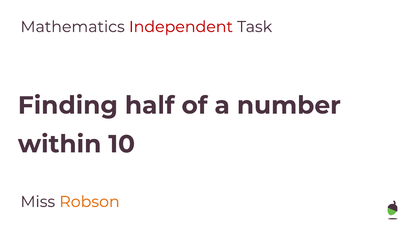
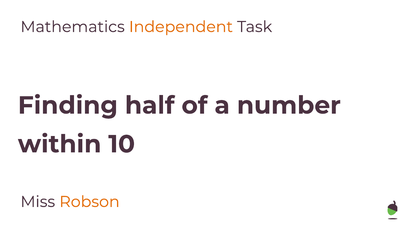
Independent colour: red -> orange
